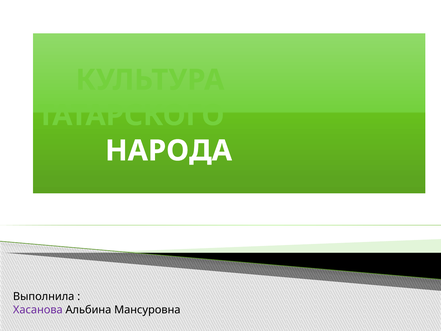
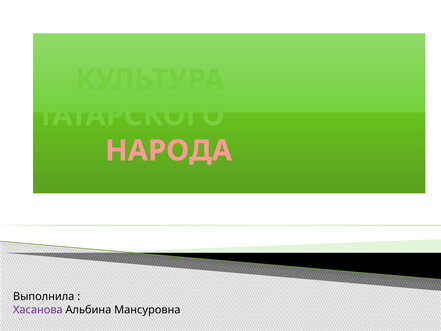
НАРОДА colour: white -> pink
